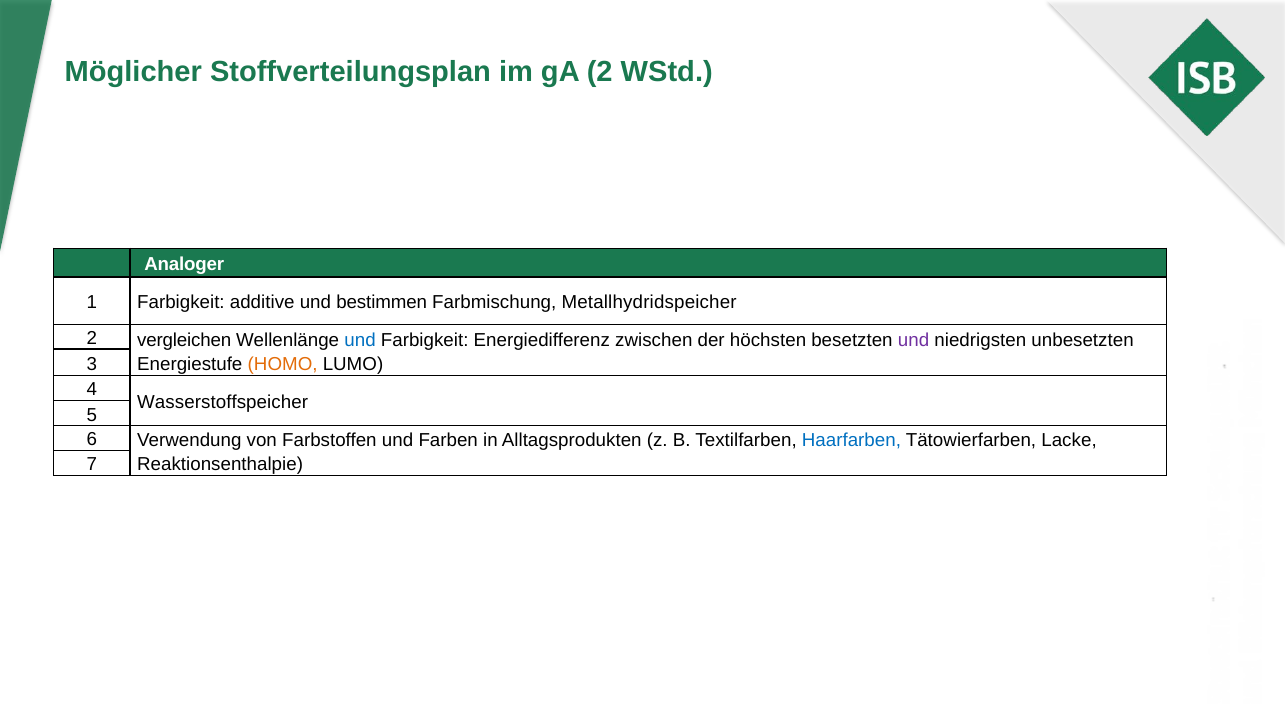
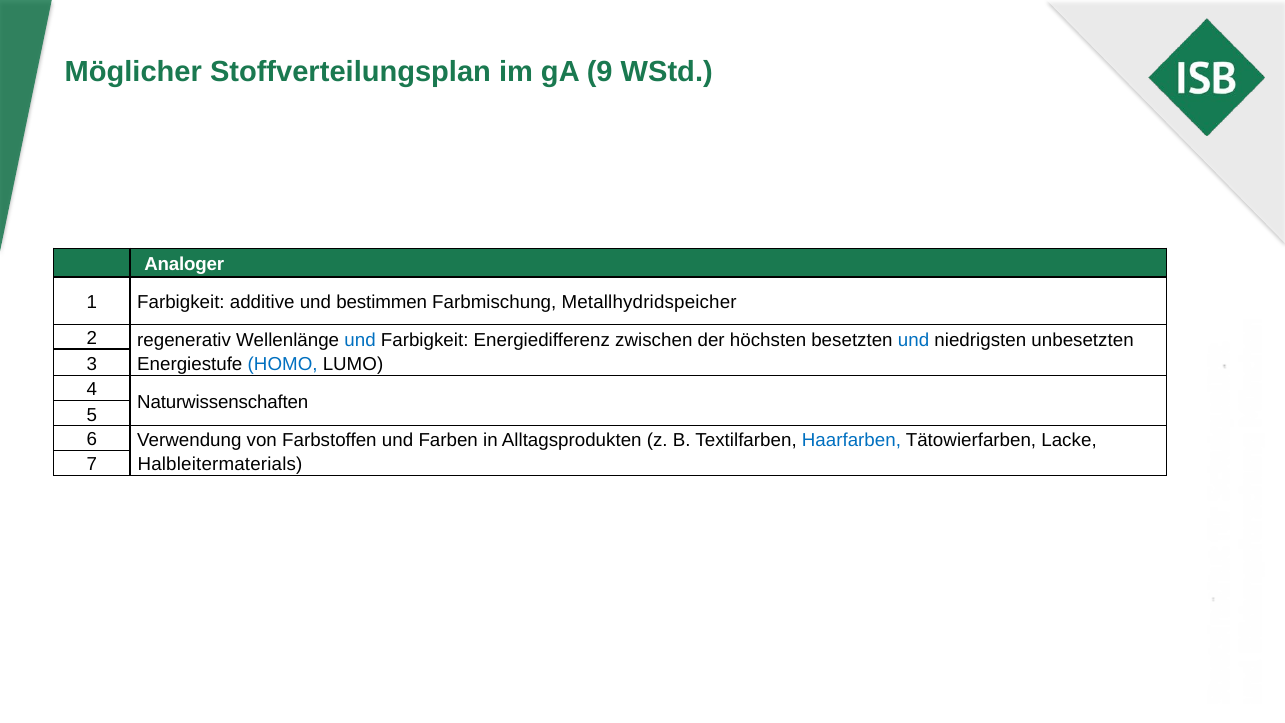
gA 2: 2 -> 9
vergleichen: vergleichen -> regenerativ
und at (914, 340) colour: purple -> blue
HOMO colour: orange -> blue
Wasserstoffspeicher: Wasserstoffspeicher -> Naturwissenschaften
Reaktionsenthalpie: Reaktionsenthalpie -> Halbleitermaterials
